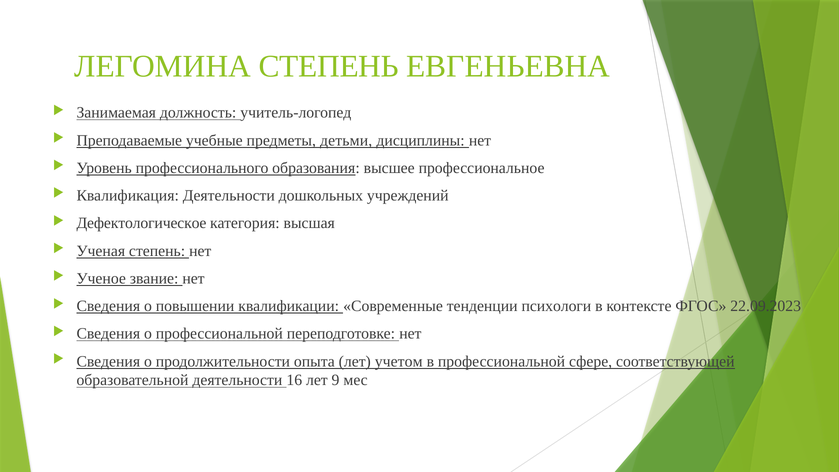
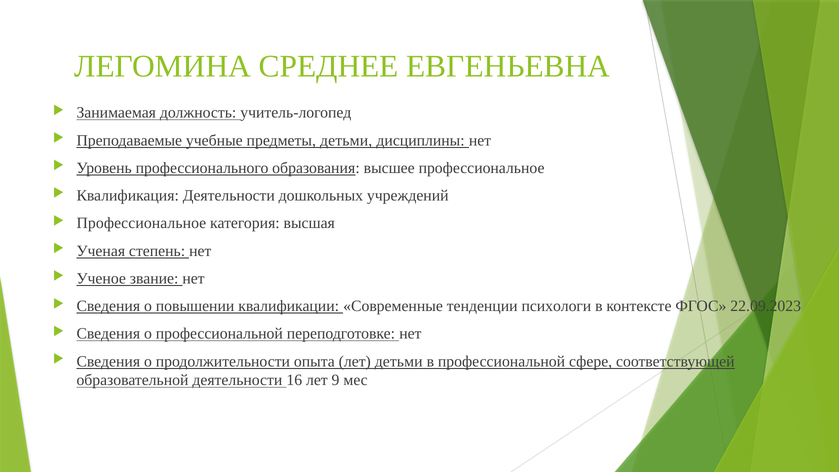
ЛЕГОМИНА СТЕПЕНЬ: СТЕПЕНЬ -> СРЕДНЕЕ
Дефектологическое at (141, 223): Дефектологическое -> Профессиональное
лет учетом: учетом -> детьми
